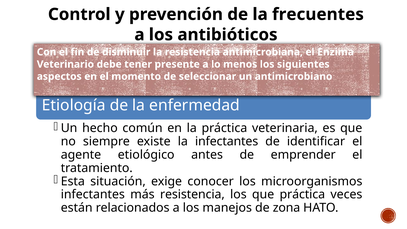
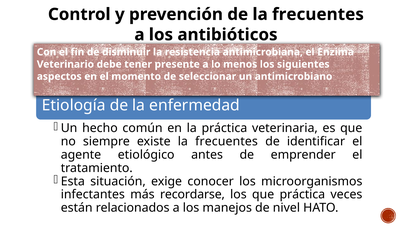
existe la infectantes: infectantes -> frecuentes
más resistencia: resistencia -> recordarse
zona: zona -> nivel
